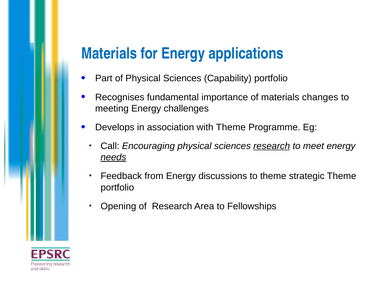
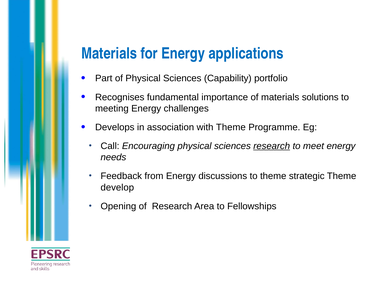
changes: changes -> solutions
needs underline: present -> none
portfolio at (117, 188): portfolio -> develop
